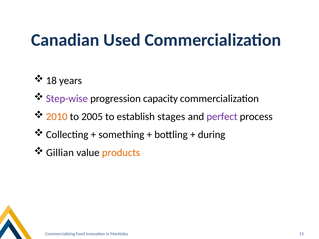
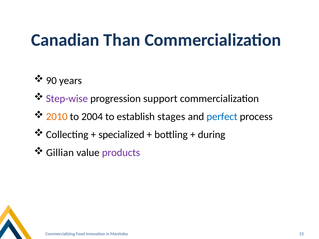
Used: Used -> Than
18: 18 -> 90
capacity: capacity -> support
2005: 2005 -> 2004
perfect colour: purple -> blue
something: something -> specialized
products colour: orange -> purple
